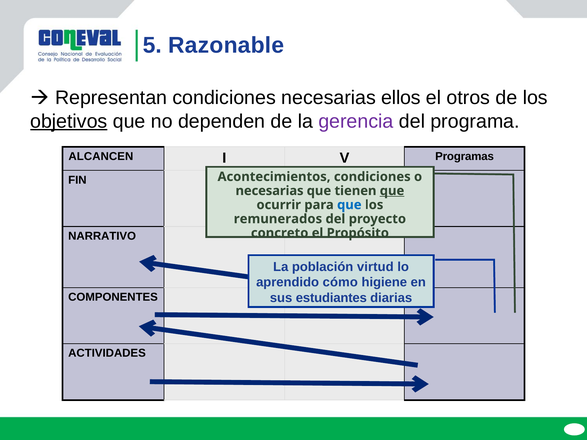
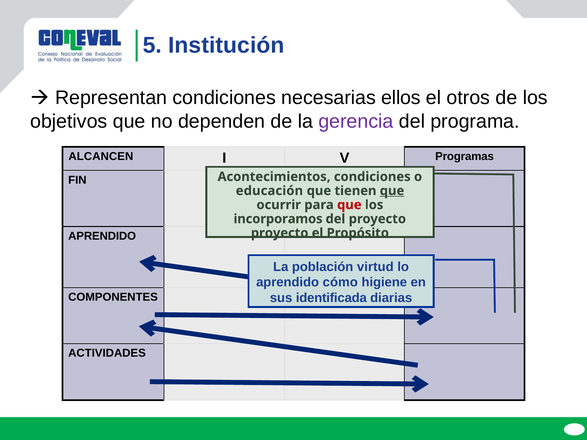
Razonable: Razonable -> Institución
objetivos underline: present -> none
necesarias at (270, 191): necesarias -> educación
que at (349, 205) colour: blue -> red
remunerados: remunerados -> incorporamos
NARRATIVO at (102, 236): NARRATIVO -> APRENDIDO
concreto at (280, 233): concreto -> proyecto
estudiantes: estudiantes -> identificada
